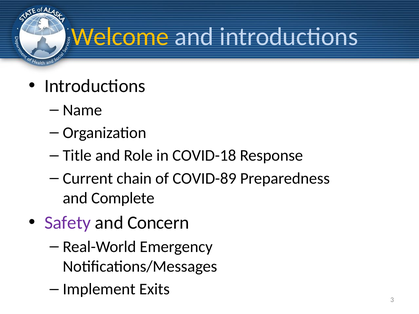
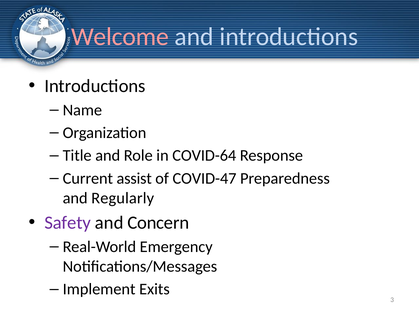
Welcome colour: yellow -> pink
COVID-18: COVID-18 -> COVID-64
chain: chain -> assist
COVID-89: COVID-89 -> COVID-47
Complete: Complete -> Regularly
